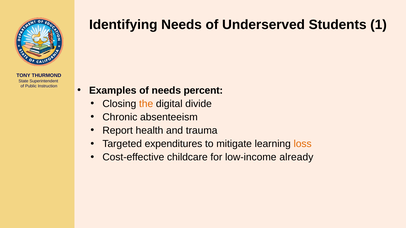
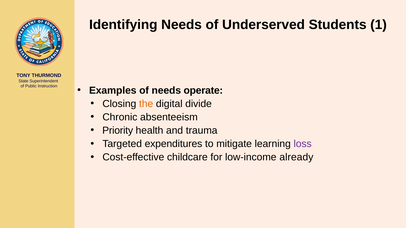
percent: percent -> operate
Report: Report -> Priority
loss colour: orange -> purple
